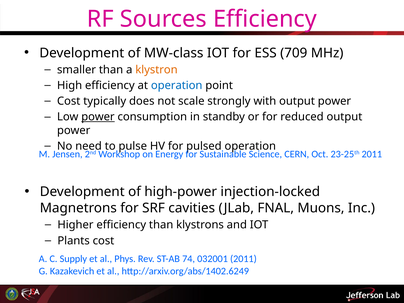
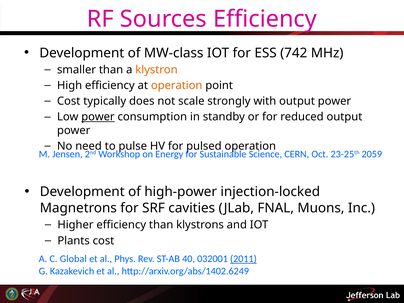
709: 709 -> 742
operation at (177, 86) colour: blue -> orange
23-25th 2011: 2011 -> 2059
Supply: Supply -> Global
74: 74 -> 40
2011 at (243, 259) underline: none -> present
